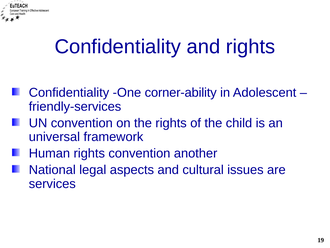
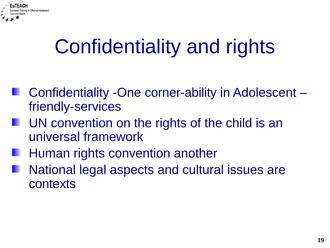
services: services -> contexts
